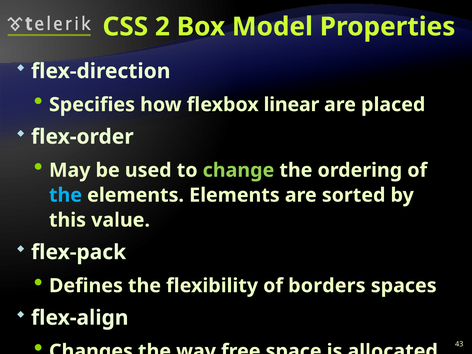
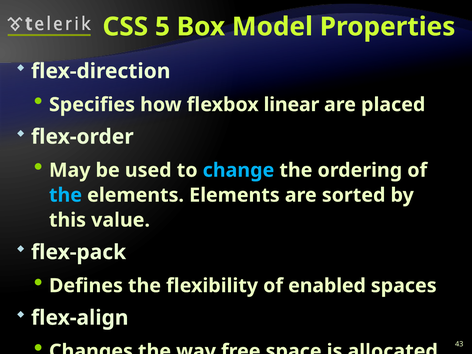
2: 2 -> 5
change colour: light green -> light blue
borders: borders -> enabled
